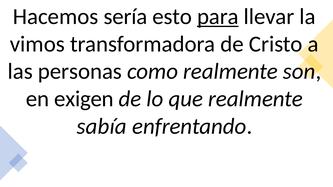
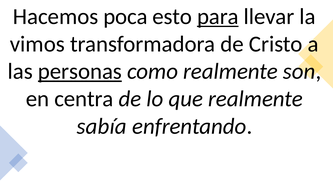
sería: sería -> poca
personas underline: none -> present
exigen: exigen -> centra
